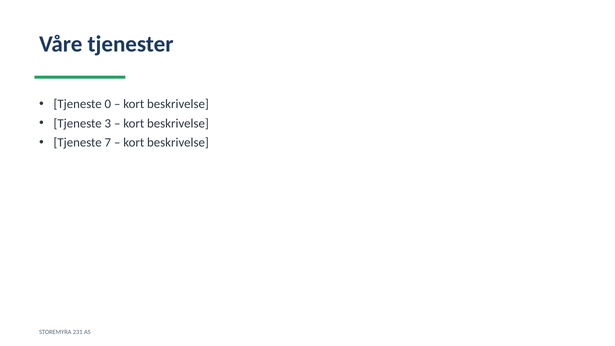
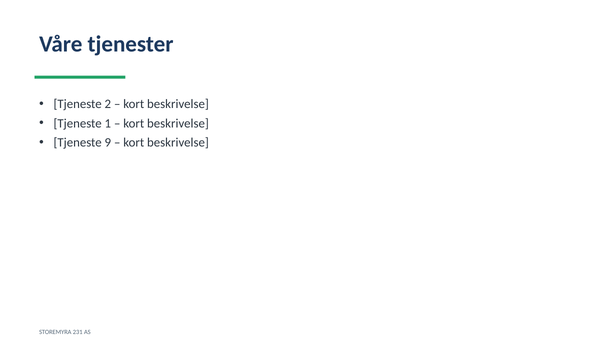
0: 0 -> 2
3: 3 -> 1
7: 7 -> 9
